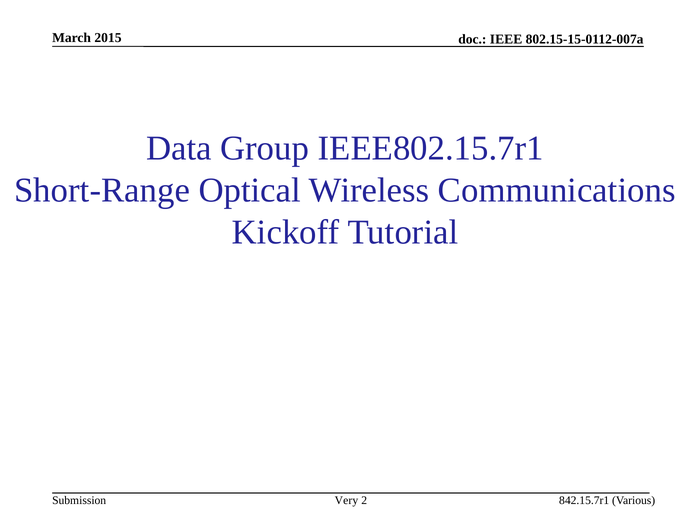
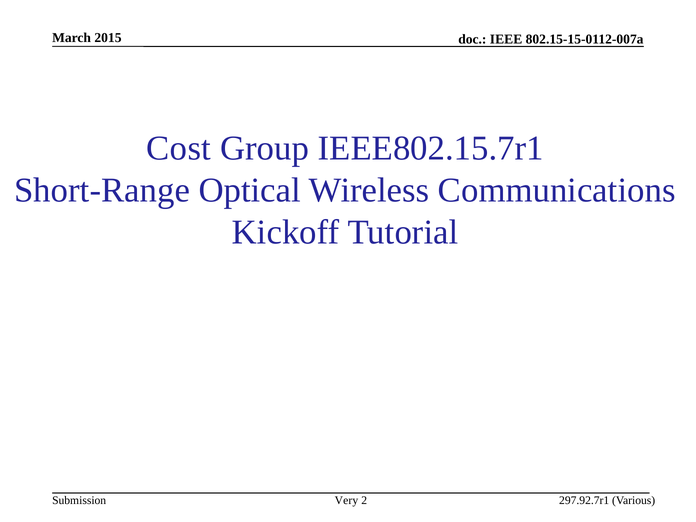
Data: Data -> Cost
842.15.7r1: 842.15.7r1 -> 297.92.7r1
